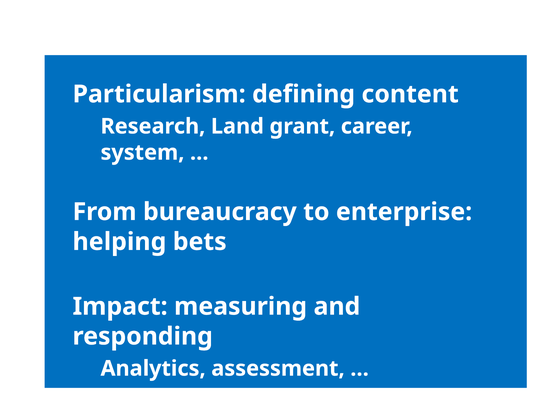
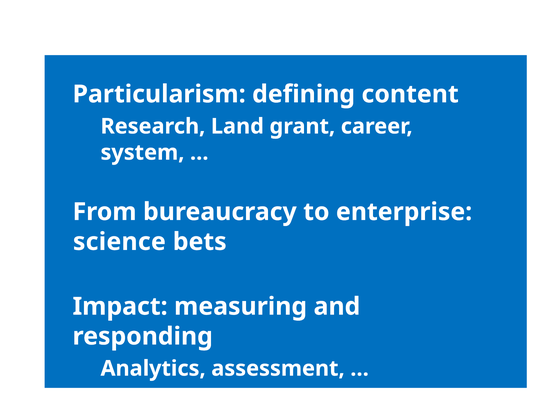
helping: helping -> science
